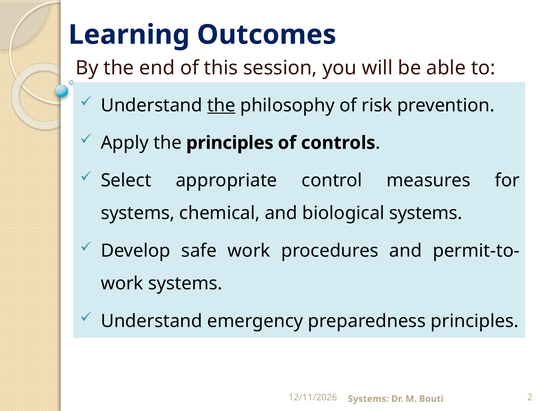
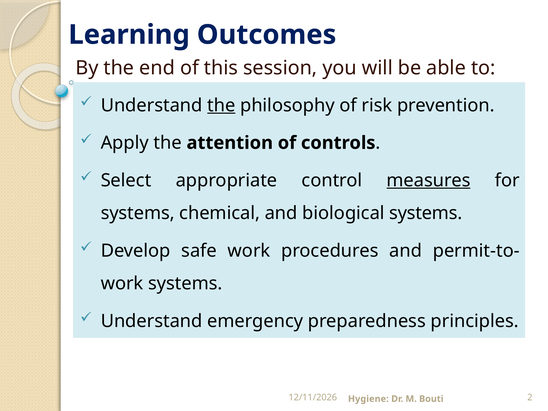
the principles: principles -> attention
measures underline: none -> present
Systems at (368, 399): Systems -> Hygiene
